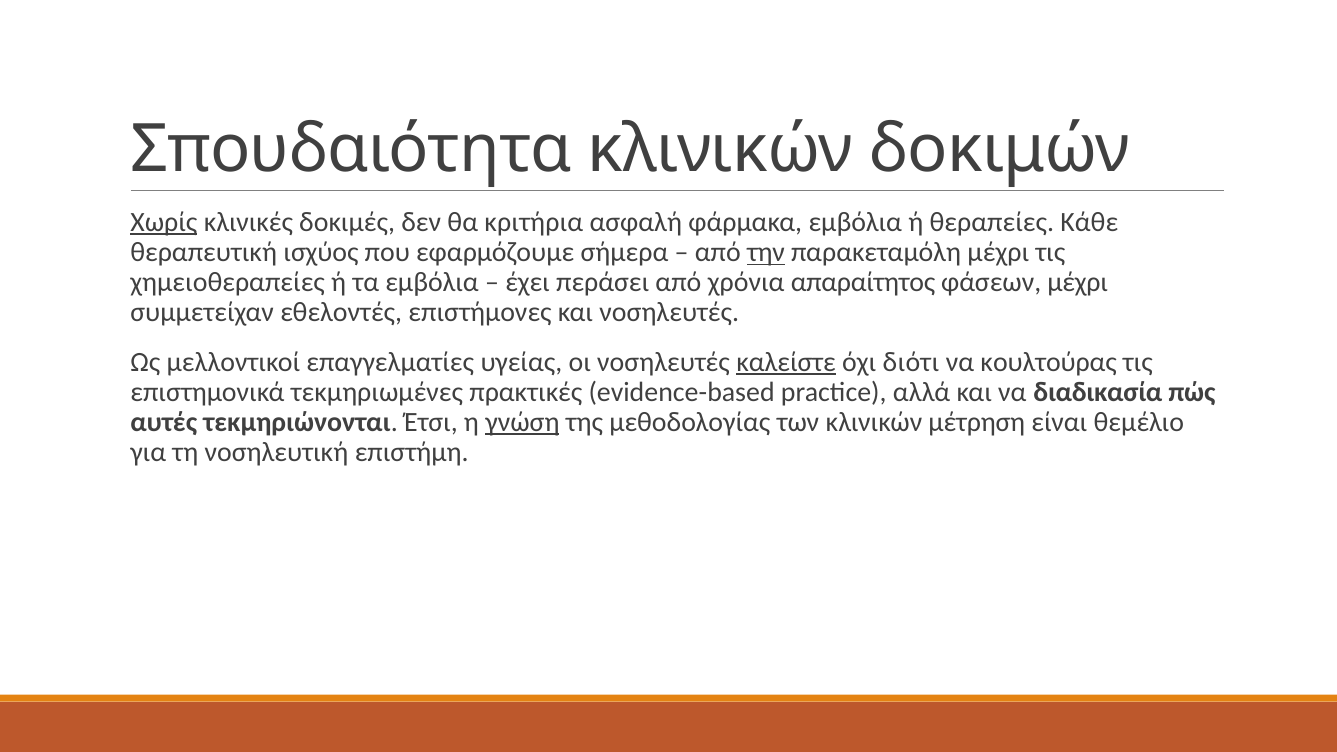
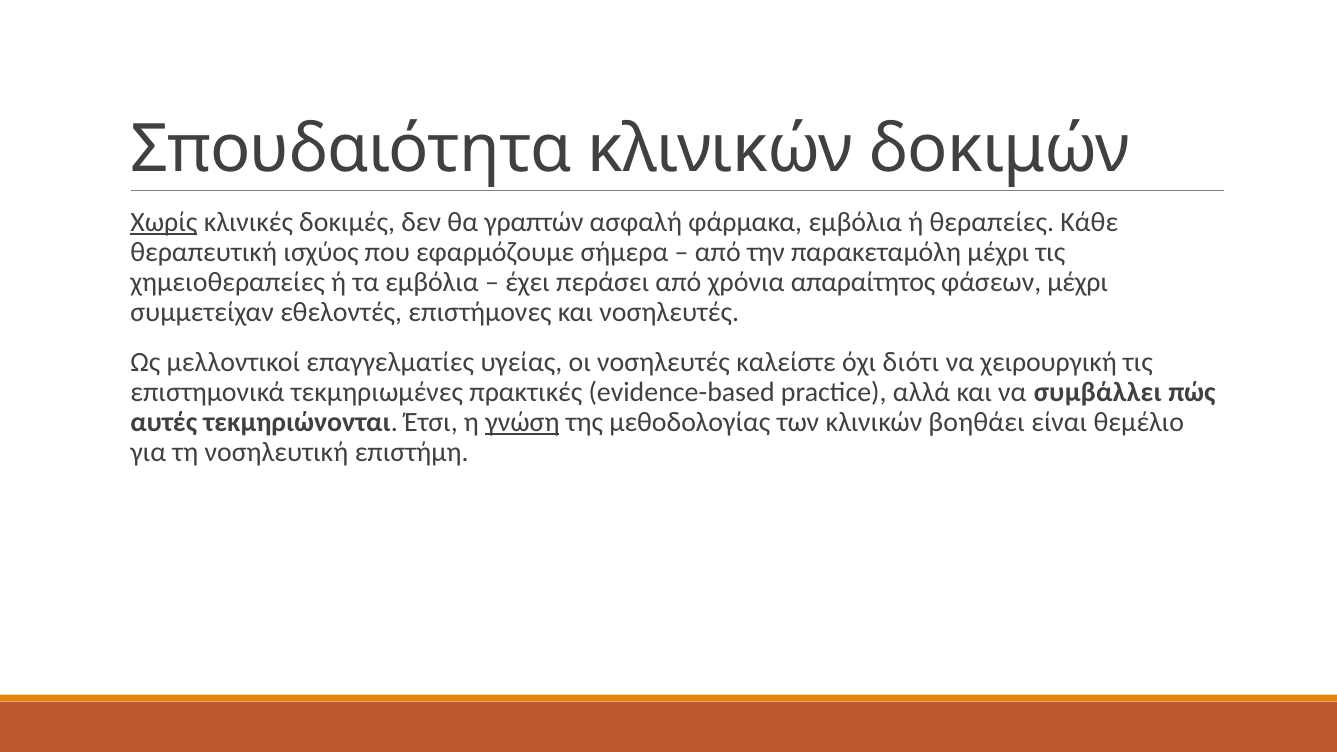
κριτήρια: κριτήρια -> γραπτών
την underline: present -> none
καλείστε underline: present -> none
κουλτούρας: κουλτούρας -> χειρουργική
διαδικασία: διαδικασία -> συμβάλλει
μέτρηση: μέτρηση -> βοηθάει
